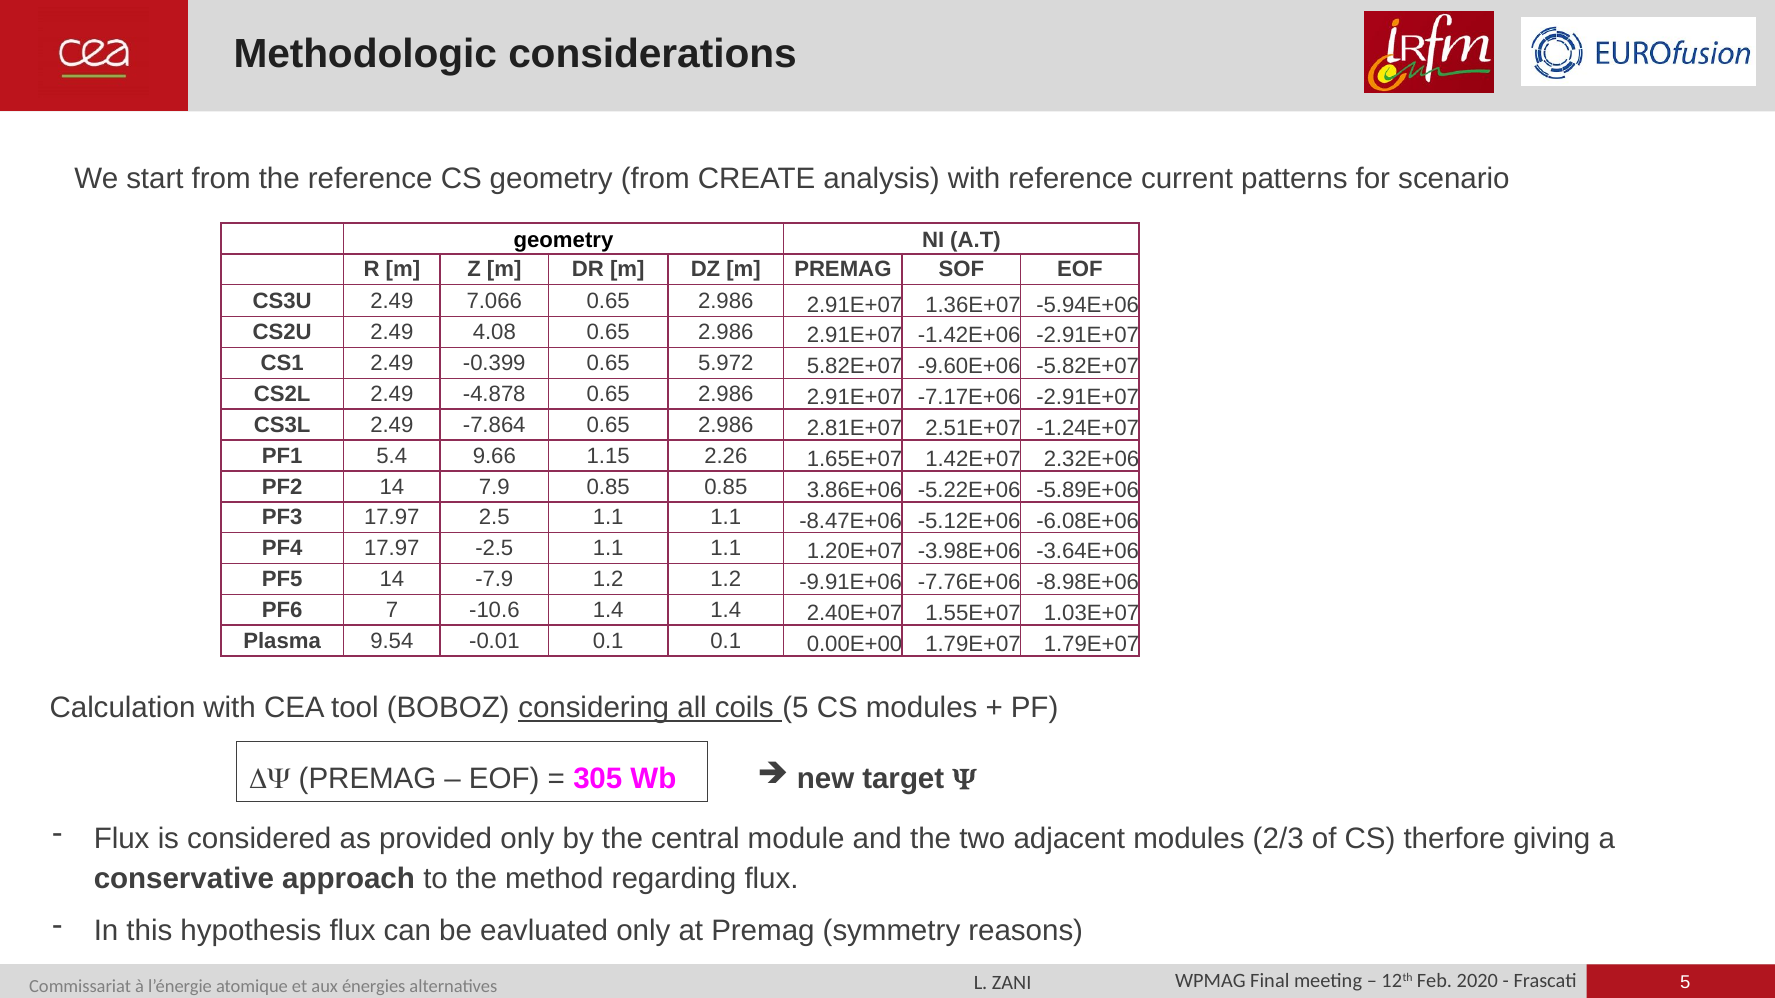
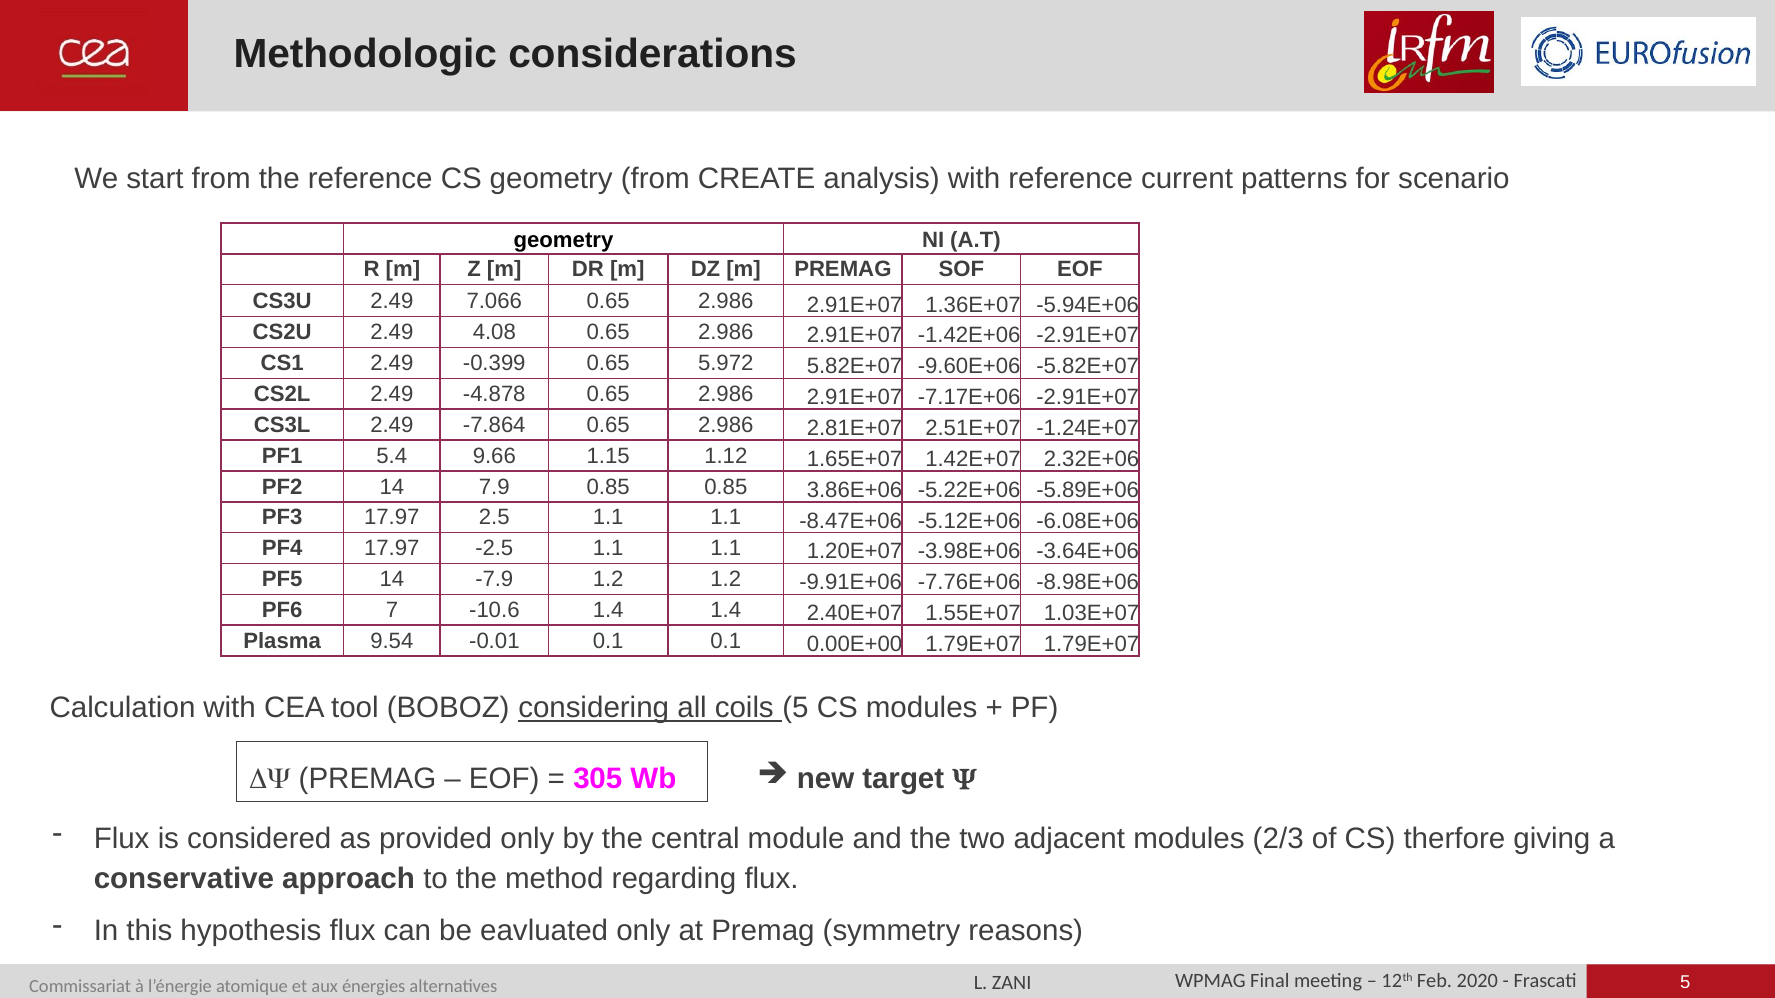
2.26: 2.26 -> 1.12
